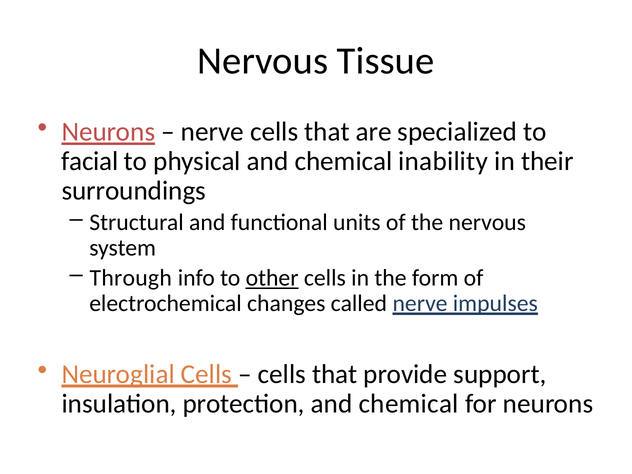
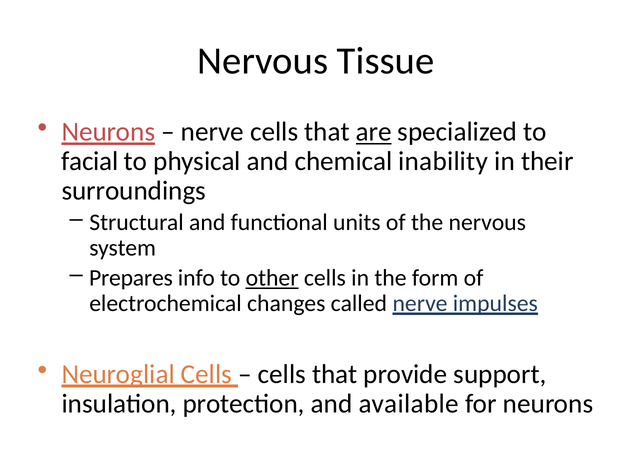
are underline: none -> present
Through: Through -> Prepares
protection and chemical: chemical -> available
